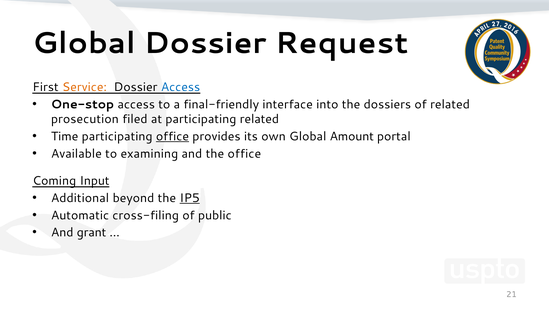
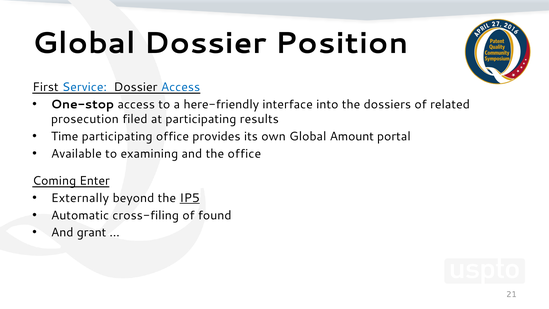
Request: Request -> Position
Service colour: orange -> blue
final-friendly: final-friendly -> here-friendly
participating related: related -> results
office at (172, 136) underline: present -> none
Input: Input -> Enter
Additional: Additional -> Externally
public: public -> found
